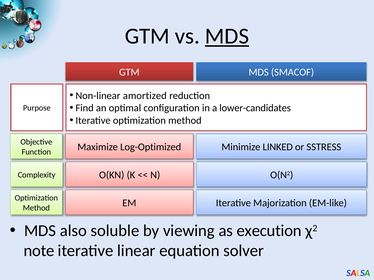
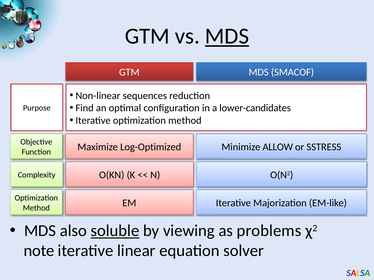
amortized: amortized -> sequences
LINKED: LINKED -> ALLOW
soluble underline: none -> present
execution: execution -> problems
